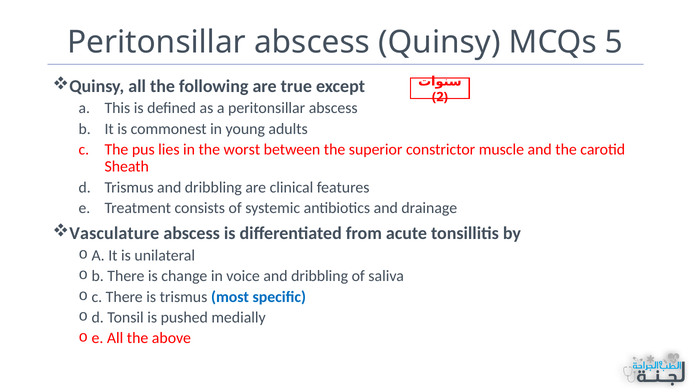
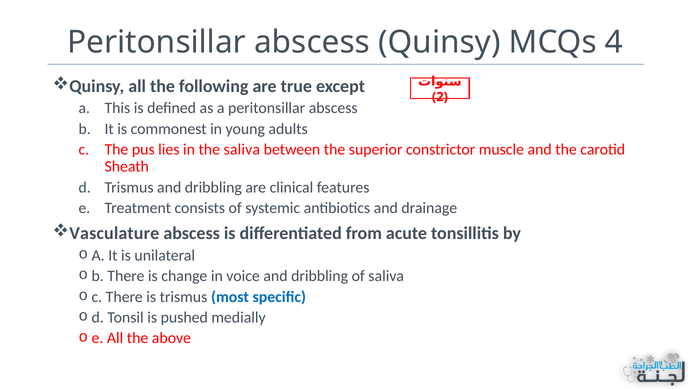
5: 5 -> 4
the worst: worst -> saliva
